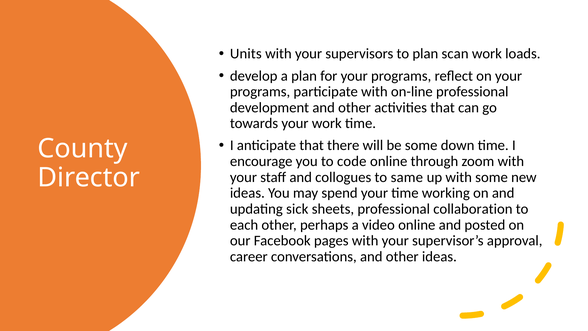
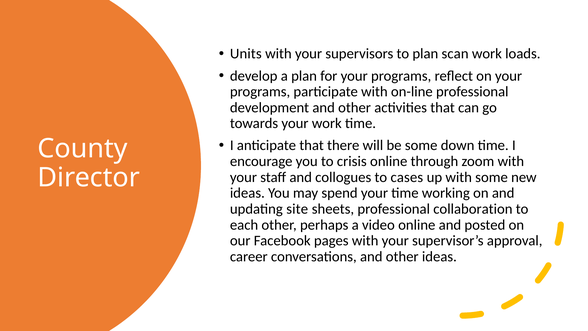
code: code -> crisis
same: same -> cases
sick: sick -> site
